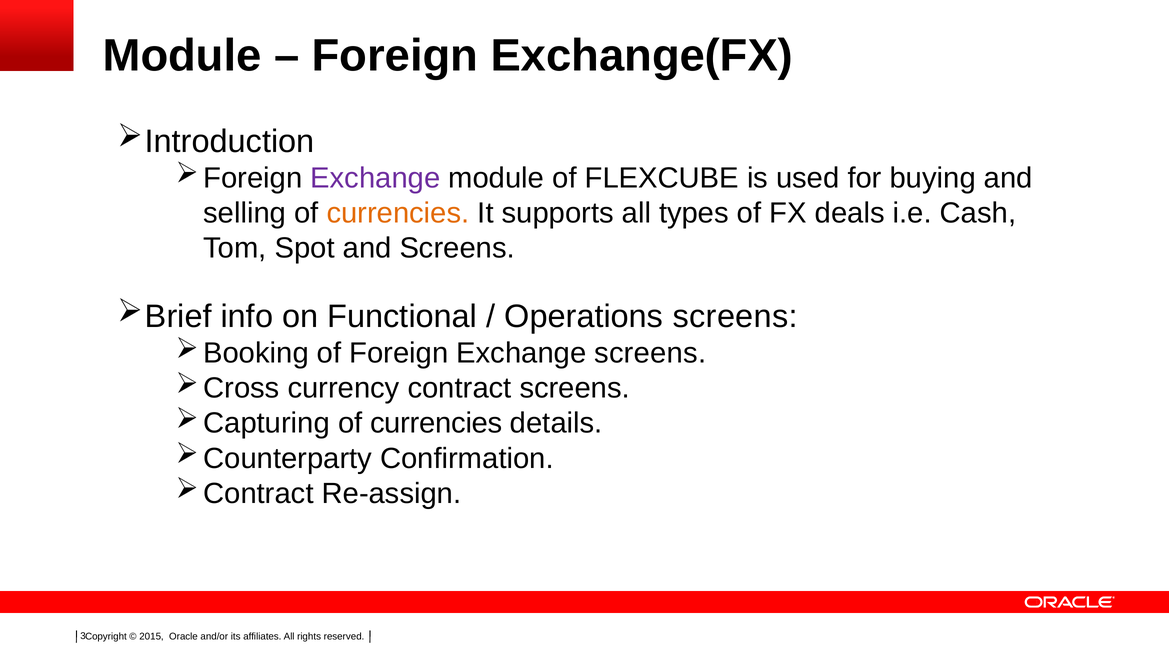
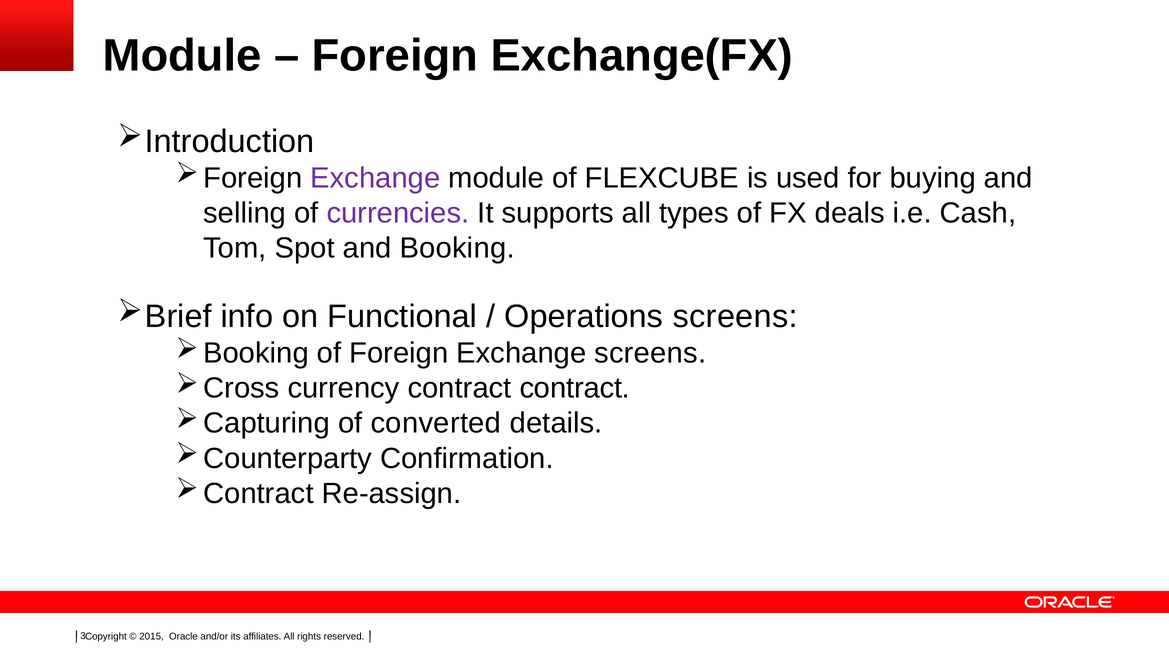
currencies at (398, 213) colour: orange -> purple
and Screens: Screens -> Booking
contract screens: screens -> contract
currencies at (436, 424): currencies -> converted
